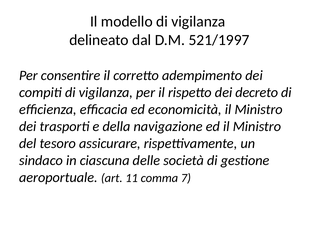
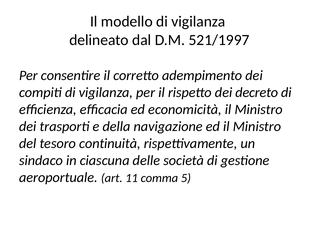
assicurare: assicurare -> continuità
7: 7 -> 5
